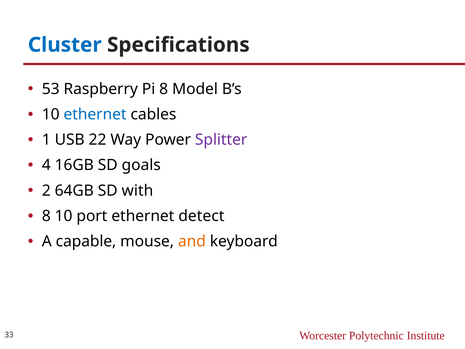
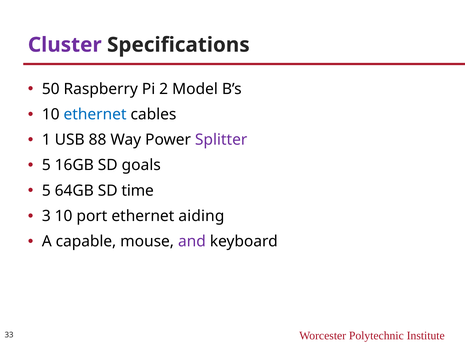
Cluster colour: blue -> purple
53: 53 -> 50
Pi 8: 8 -> 2
22: 22 -> 88
4 at (46, 165): 4 -> 5
2 at (46, 190): 2 -> 5
with: with -> time
8 at (46, 216): 8 -> 3
detect: detect -> aiding
and colour: orange -> purple
